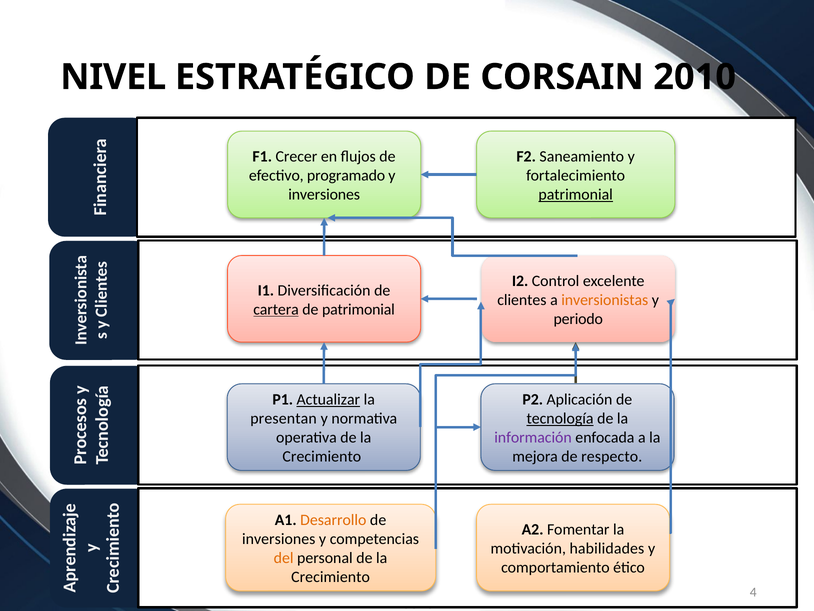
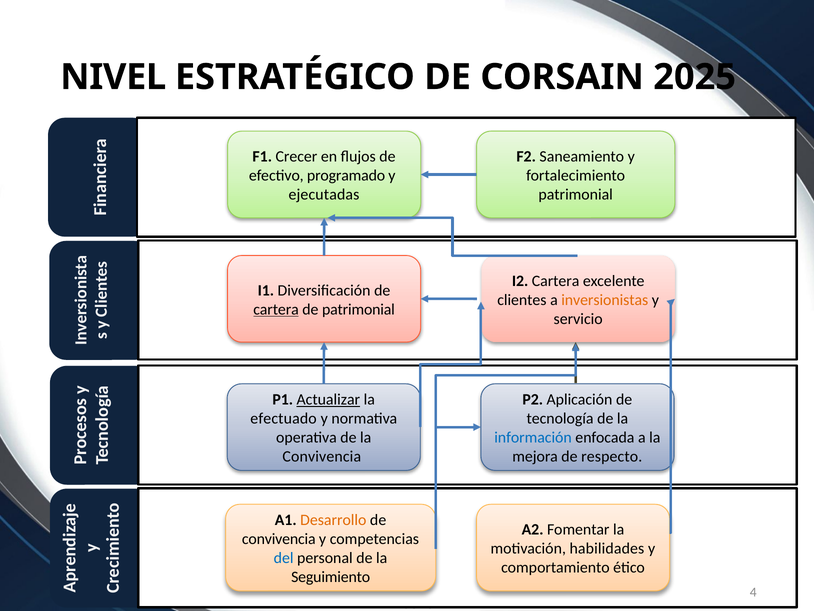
2010: 2010 -> 2025
patrimonial at (576, 194) underline: present -> none
inversiones at (324, 194): inversiones -> ejecutadas
I2 Control: Control -> Cartera
periodo: periodo -> servicio
presentan: presentan -> efectuado
tecnología underline: present -> none
información colour: purple -> blue
Crecimiento at (322, 456): Crecimiento -> Convivencia
inversiones at (279, 539): inversiones -> convivencia
del colour: orange -> blue
Crecimiento at (331, 577): Crecimiento -> Seguimiento
